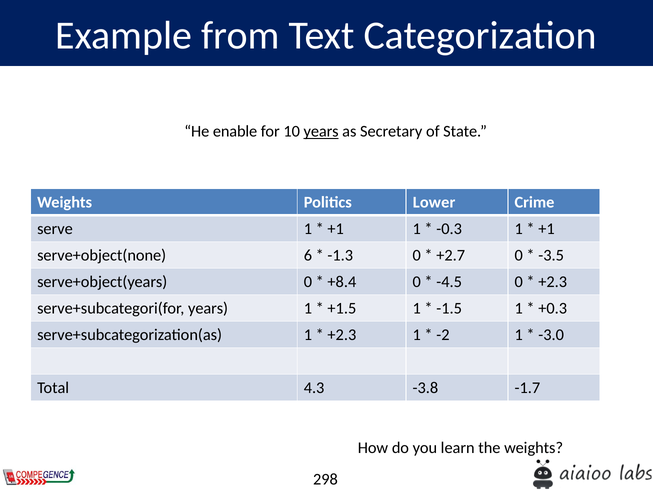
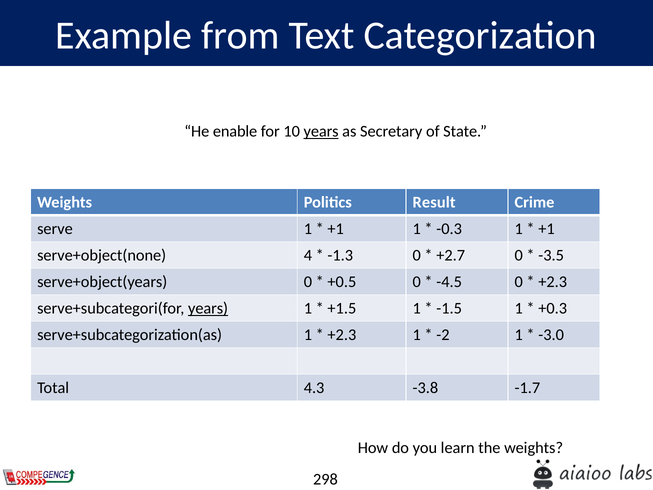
Lower: Lower -> Result
6: 6 -> 4
+8.4: +8.4 -> +0.5
years at (208, 308) underline: none -> present
